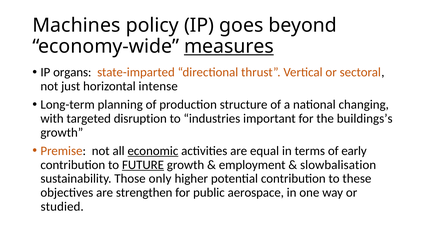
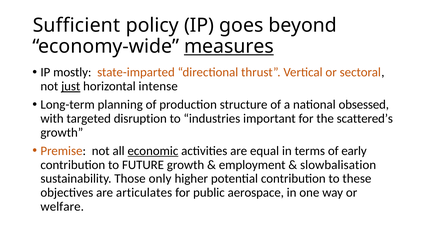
Machines: Machines -> Sufficient
organs: organs -> mostly
just underline: none -> present
changing: changing -> obsessed
buildings’s: buildings’s -> scattered’s
FUTURE underline: present -> none
strengthen: strengthen -> articulates
studied: studied -> welfare
